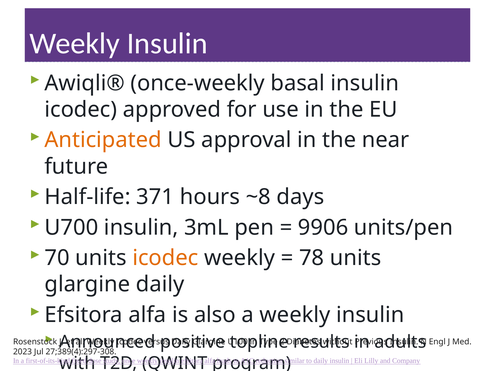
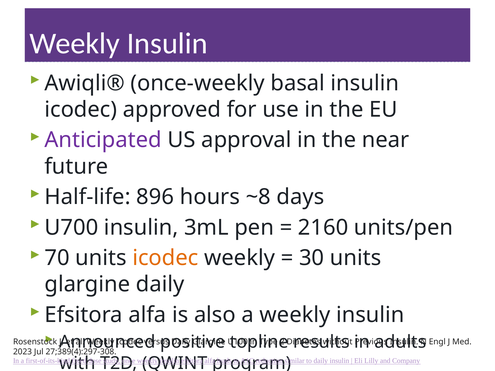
Anticipated colour: orange -> purple
371: 371 -> 896
9906: 9906 -> 2160
78: 78 -> 30
